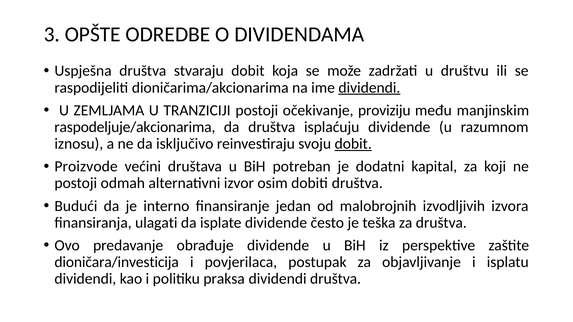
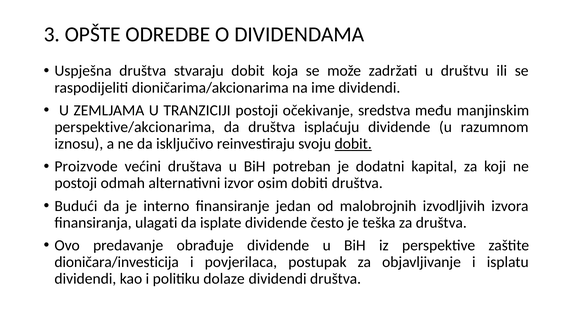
dividendi at (369, 88) underline: present -> none
proviziju: proviziju -> sredstva
raspodeljuje/akcionarima: raspodeljuje/akcionarima -> perspektive/akcionarima
praksa: praksa -> dolaze
